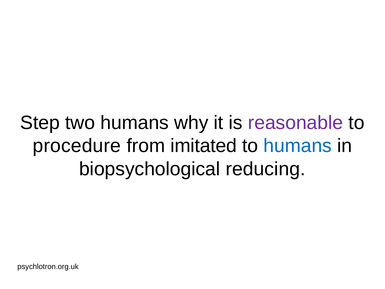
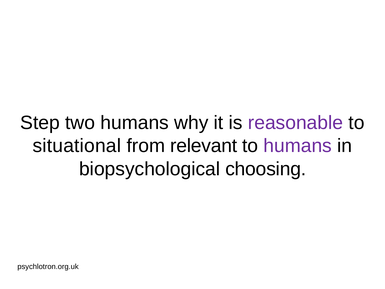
procedure: procedure -> situational
imitated: imitated -> relevant
humans at (298, 146) colour: blue -> purple
reducing: reducing -> choosing
